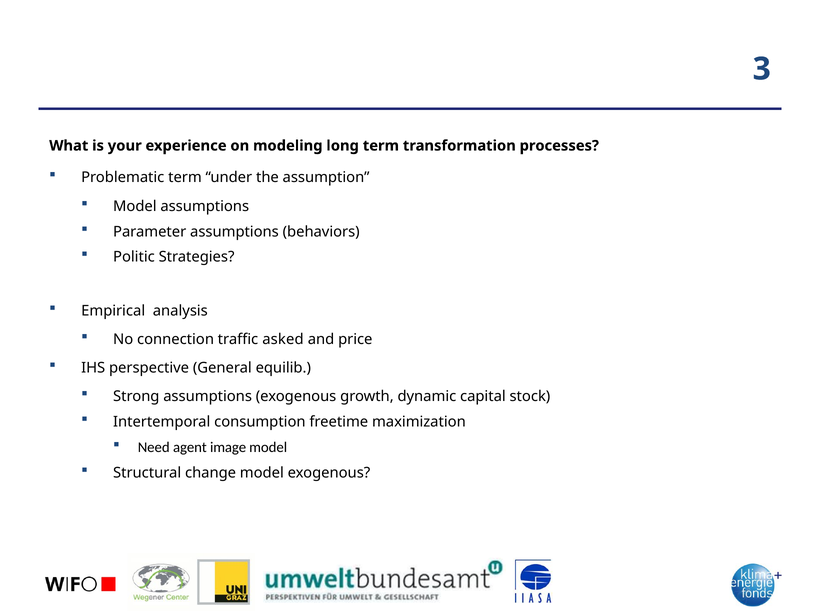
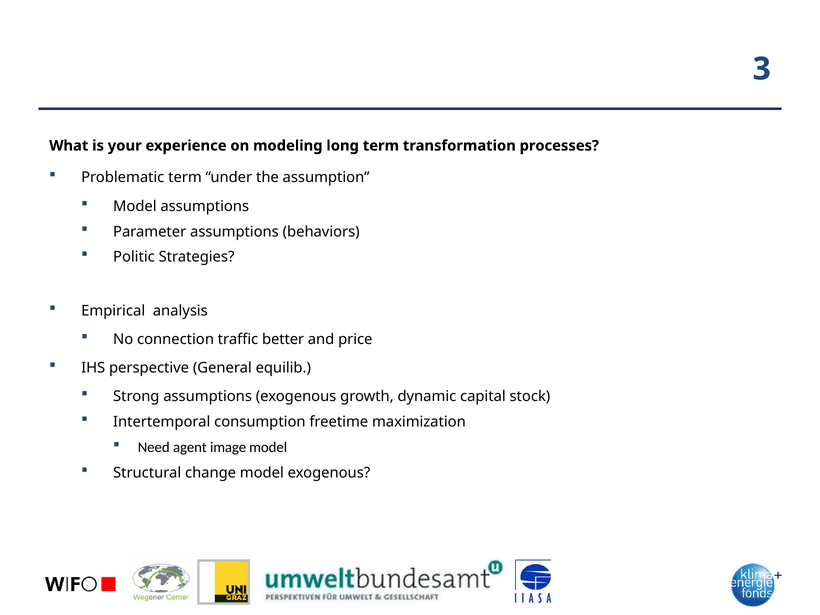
asked: asked -> better
